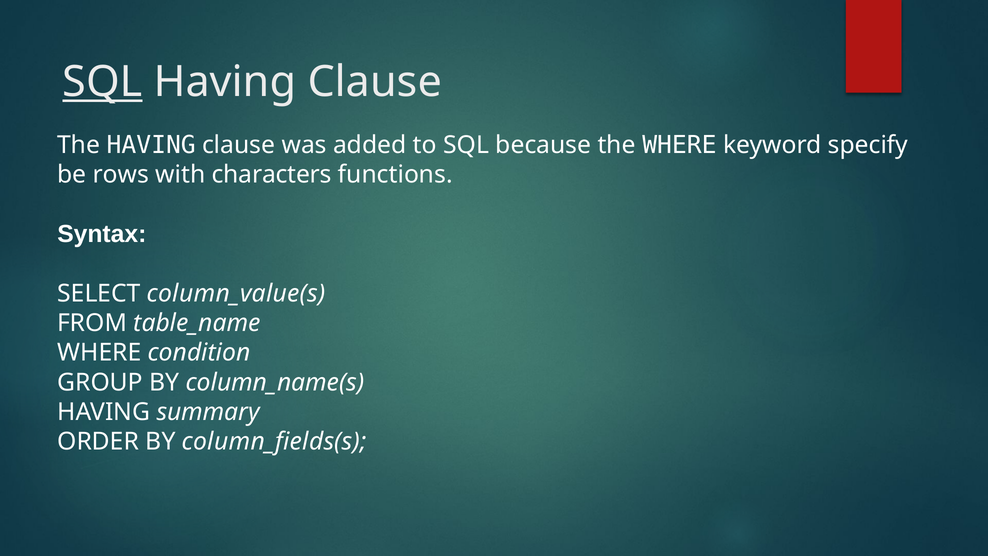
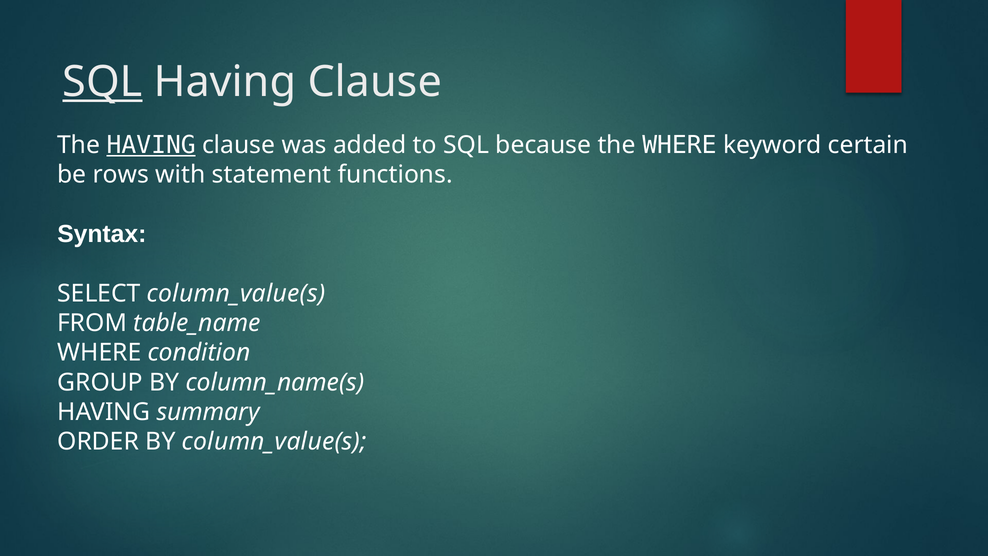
HAVING at (151, 145) underline: none -> present
specify: specify -> certain
characters: characters -> statement
BY column_fields(s: column_fields(s -> column_value(s
